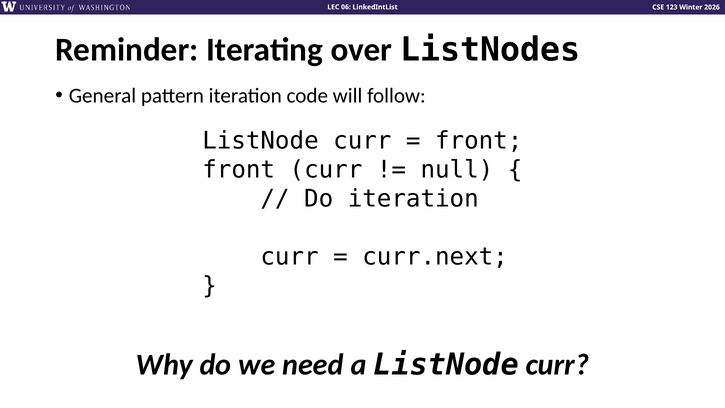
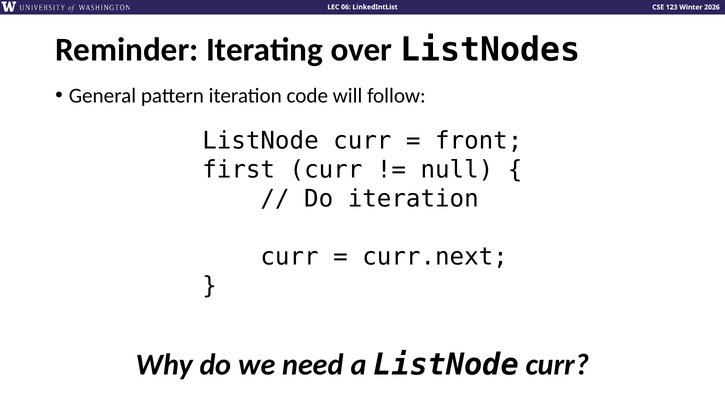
front at (239, 170): front -> first
